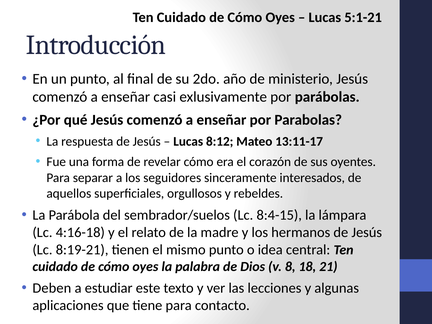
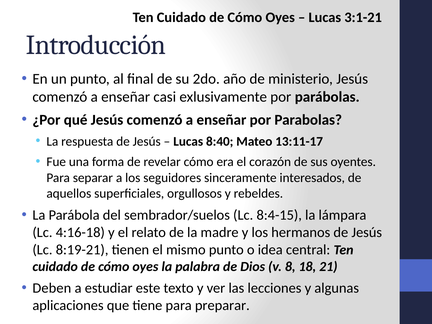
5:1-21: 5:1-21 -> 3:1-21
8:12: 8:12 -> 8:40
contacto: contacto -> preparar
